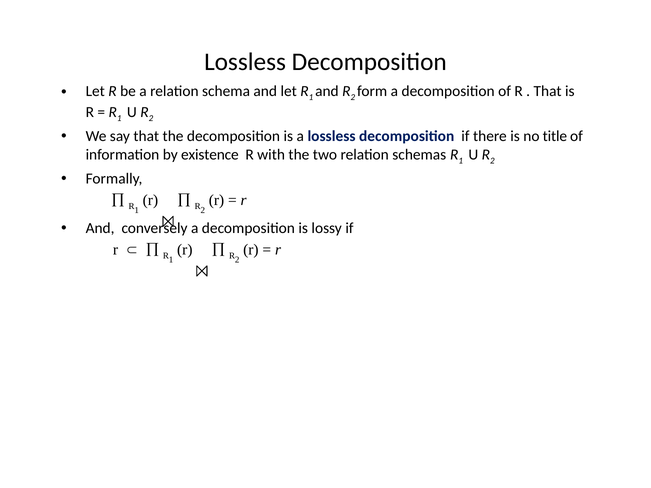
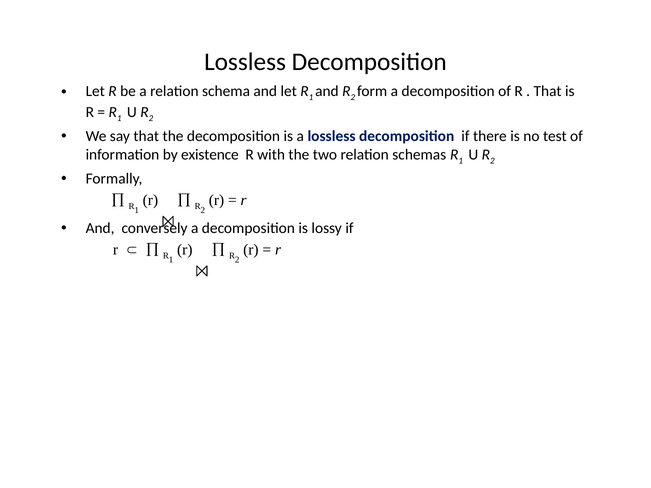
title: title -> test
